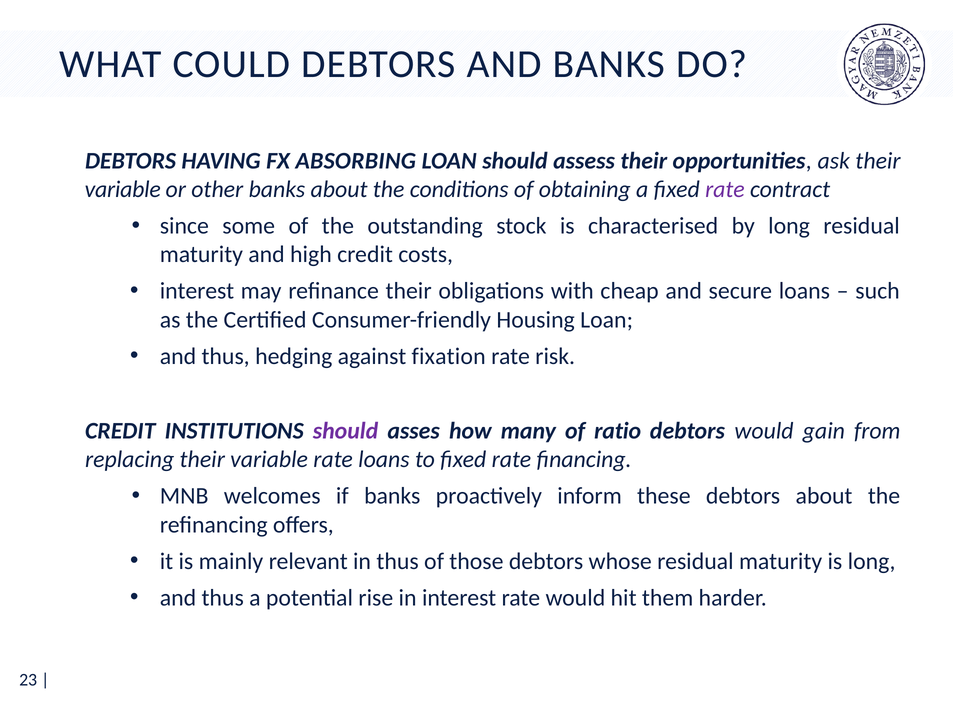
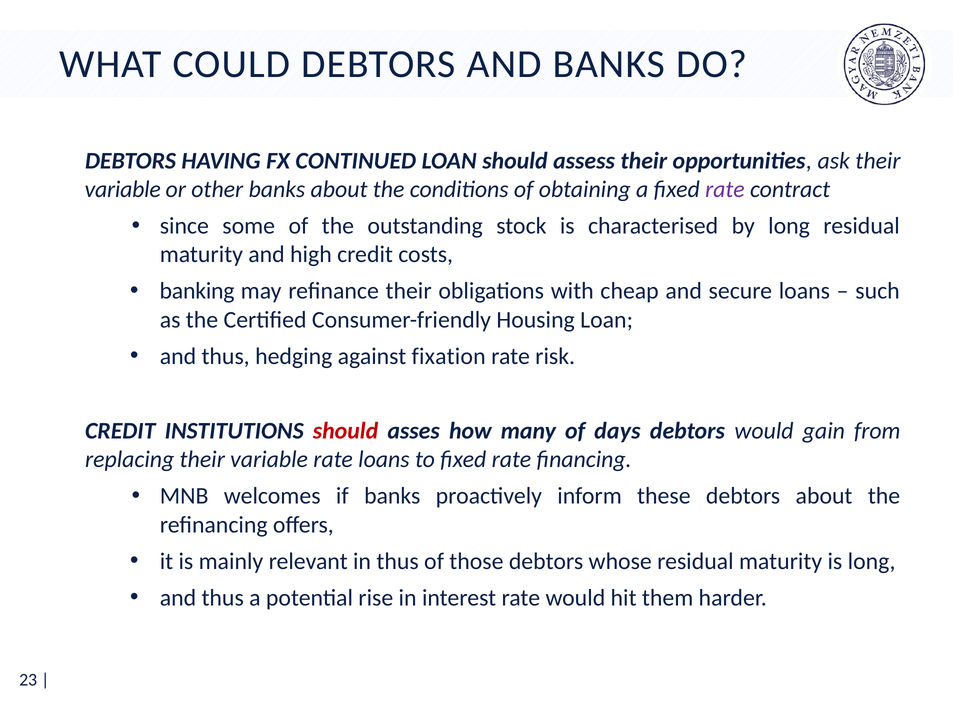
ABSORBING: ABSORBING -> CONTINUED
interest at (197, 291): interest -> banking
should at (346, 431) colour: purple -> red
ratio: ratio -> days
